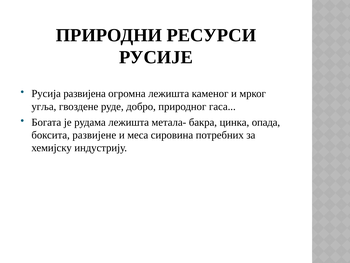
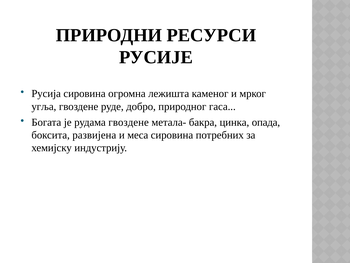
Русија развијена: развијена -> сировина
рудама лежишта: лежишта -> гвоздене
развијене: развијене -> развијена
